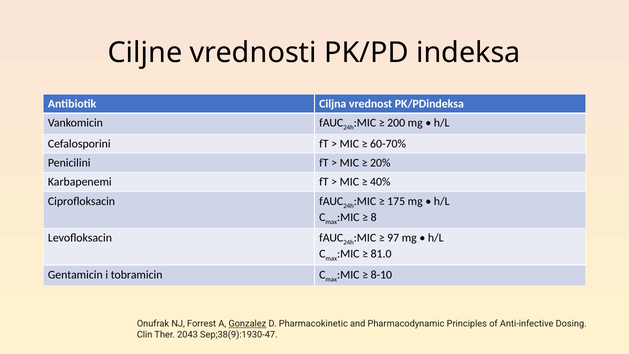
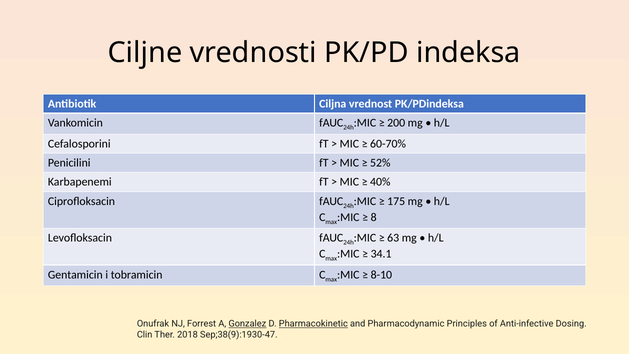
20%: 20% -> 52%
97: 97 -> 63
81.0: 81.0 -> 34.1
Pharmacokinetic underline: none -> present
2043: 2043 -> 2018
